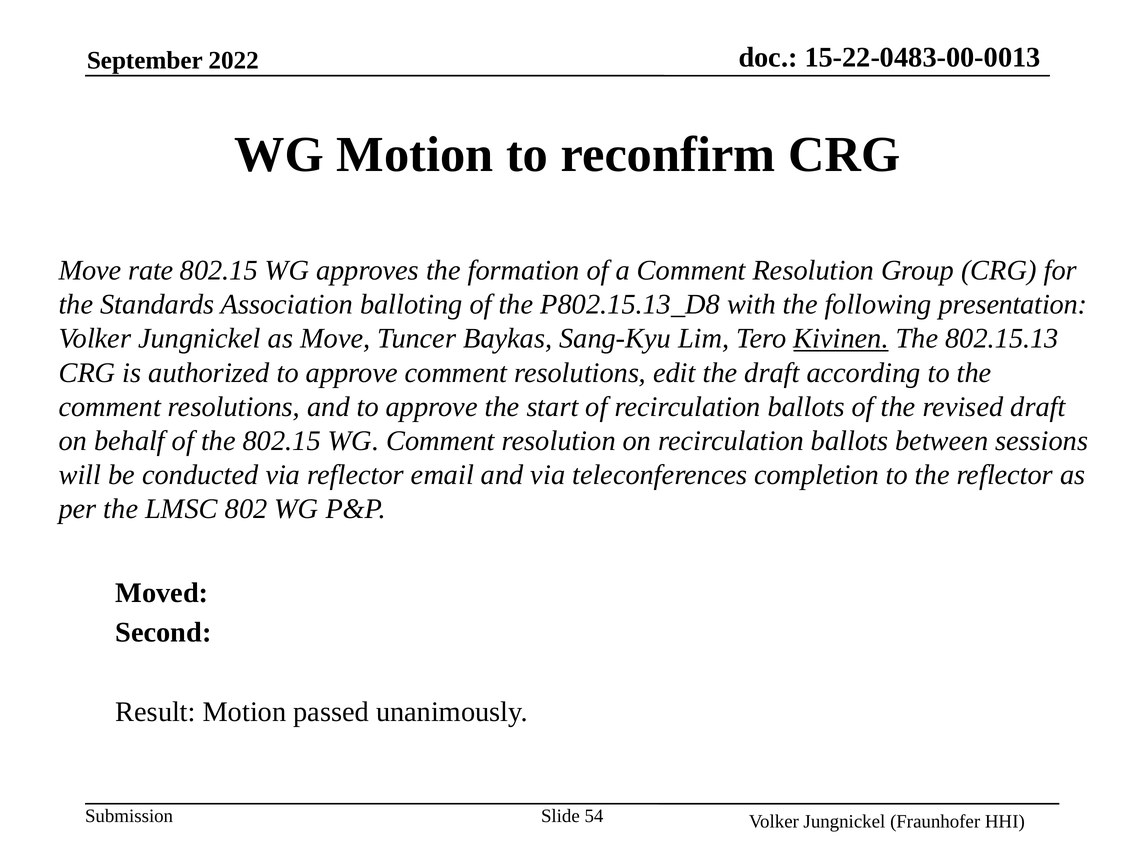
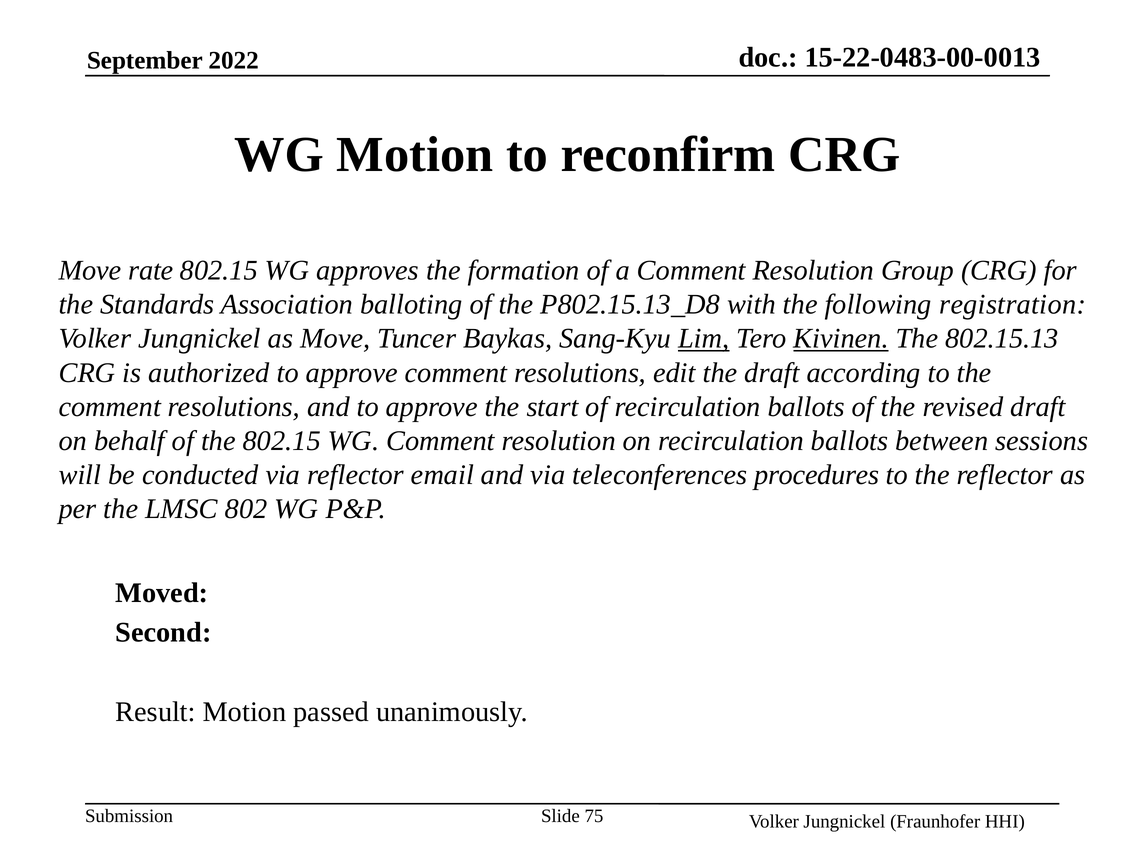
presentation: presentation -> registration
Lim underline: none -> present
completion: completion -> procedures
54: 54 -> 75
